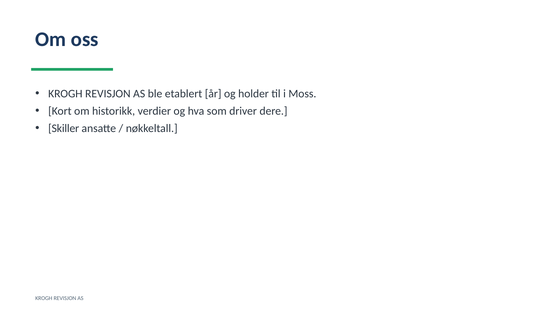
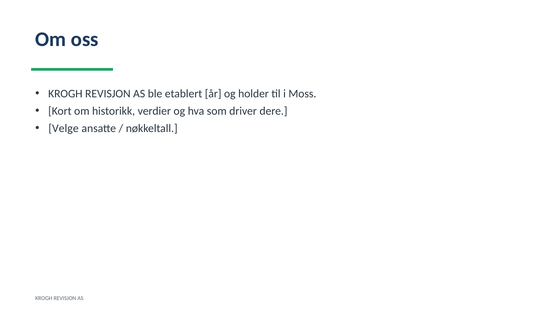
Skiller: Skiller -> Velge
